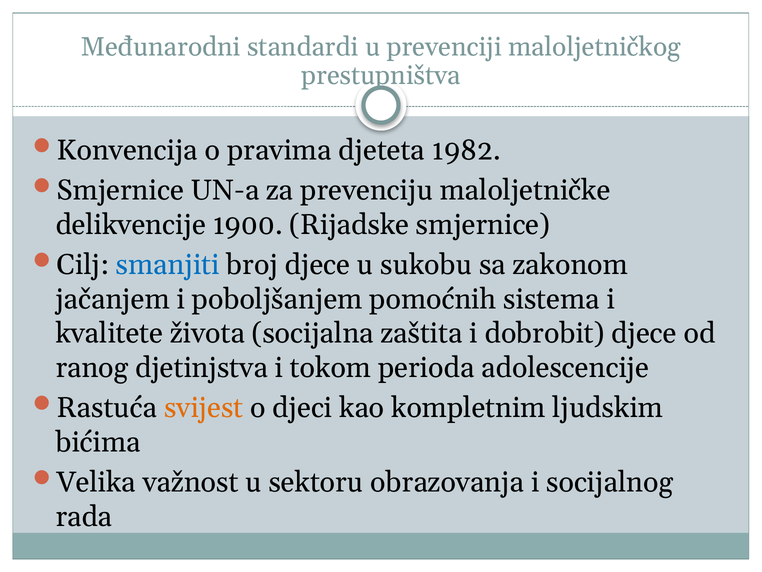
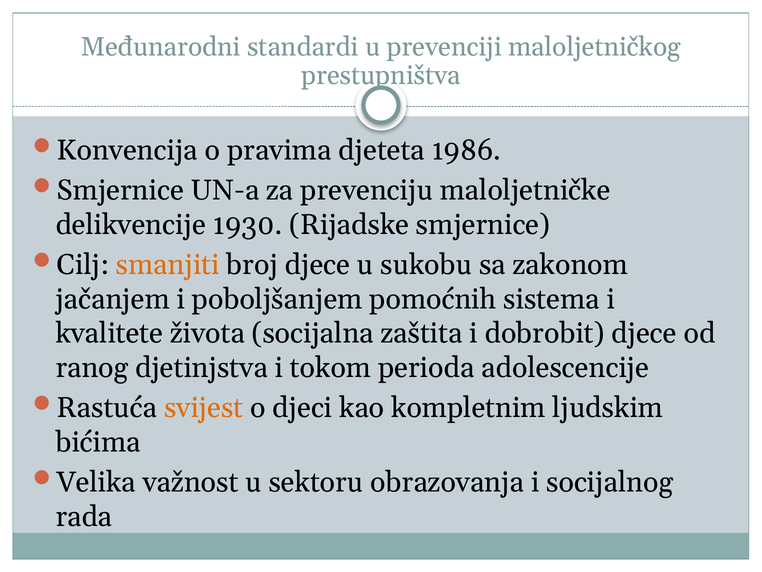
1982: 1982 -> 1986
1900: 1900 -> 1930
smanjiti colour: blue -> orange
